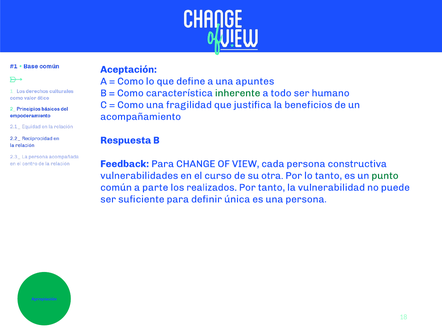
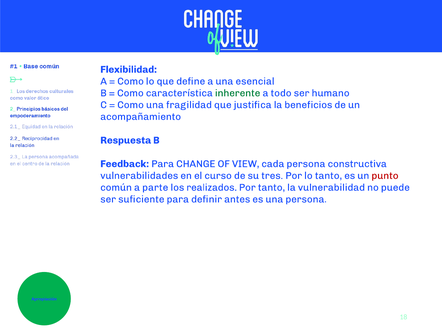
Aceptación: Aceptación -> Flexibilidad
apuntes: apuntes -> esencial
otra: otra -> tres
punto colour: green -> red
única: única -> antes
